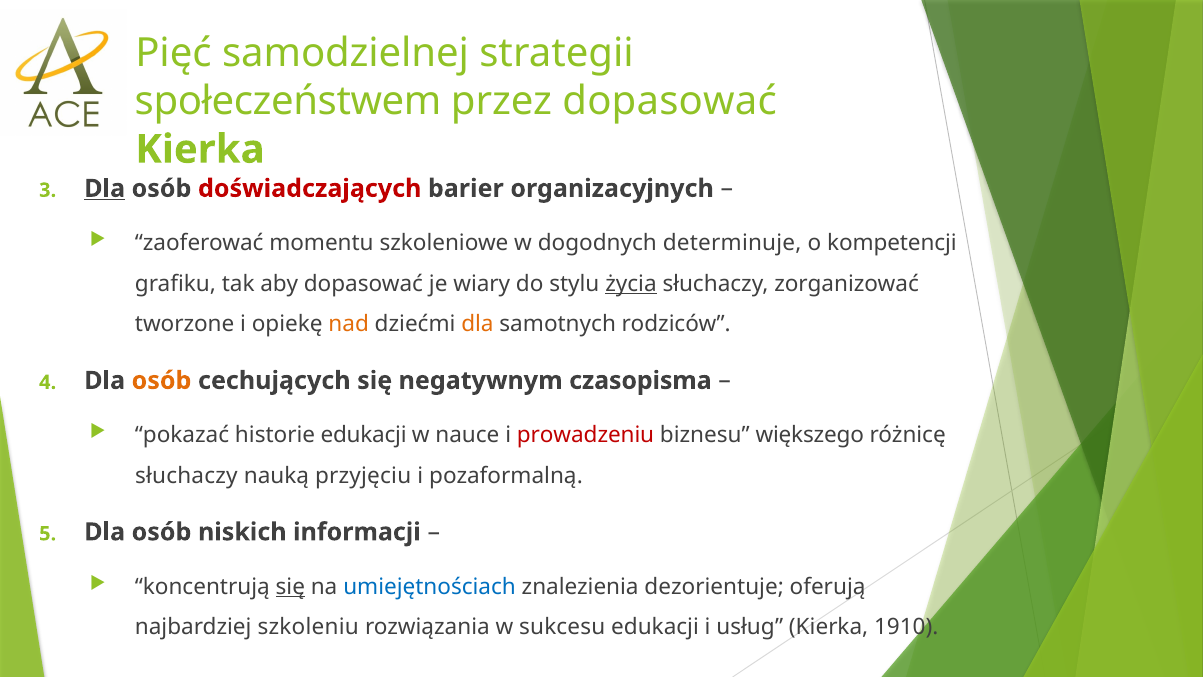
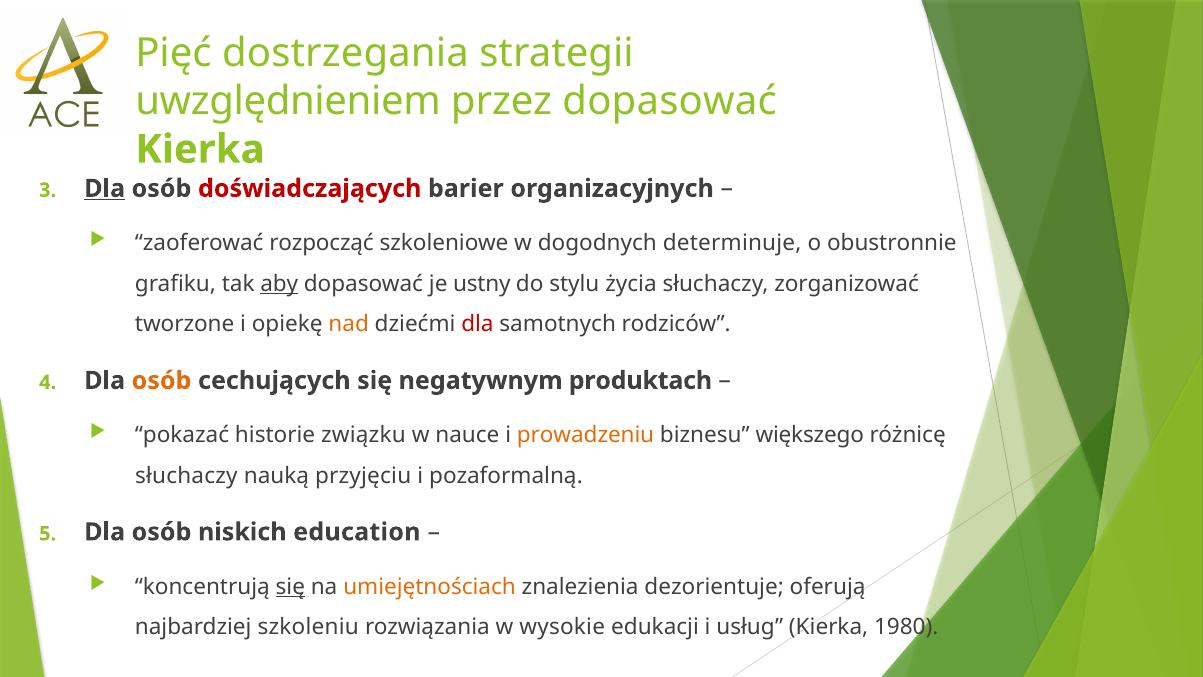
samodzielnej: samodzielnej -> dostrzegania
społeczeństwem: społeczeństwem -> uwzględnieniem
momentu: momentu -> rozpocząć
kompetencji: kompetencji -> obustronnie
aby underline: none -> present
wiary: wiary -> ustny
życia underline: present -> none
dla at (477, 324) colour: orange -> red
czasopisma: czasopisma -> produktach
historie edukacji: edukacji -> związku
prowadzeniu colour: red -> orange
informacji: informacji -> education
umiejętnościach colour: blue -> orange
sukcesu: sukcesu -> wysokie
1910: 1910 -> 1980
